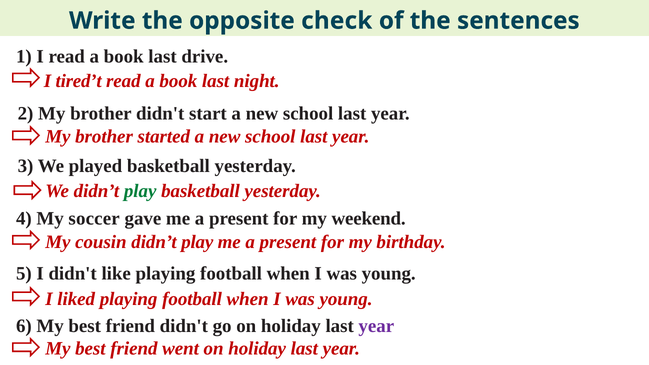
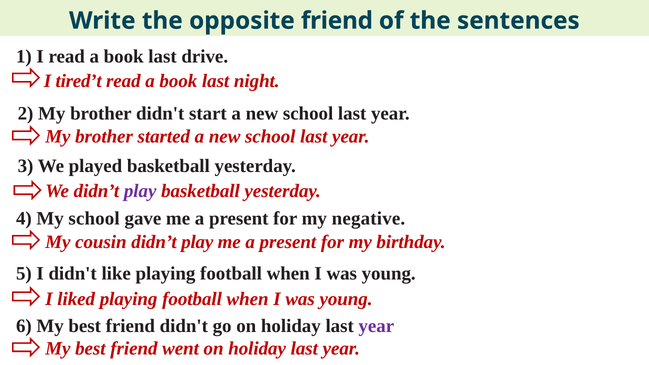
opposite check: check -> friend
play at (140, 191) colour: green -> purple
My soccer: soccer -> school
weekend: weekend -> negative
